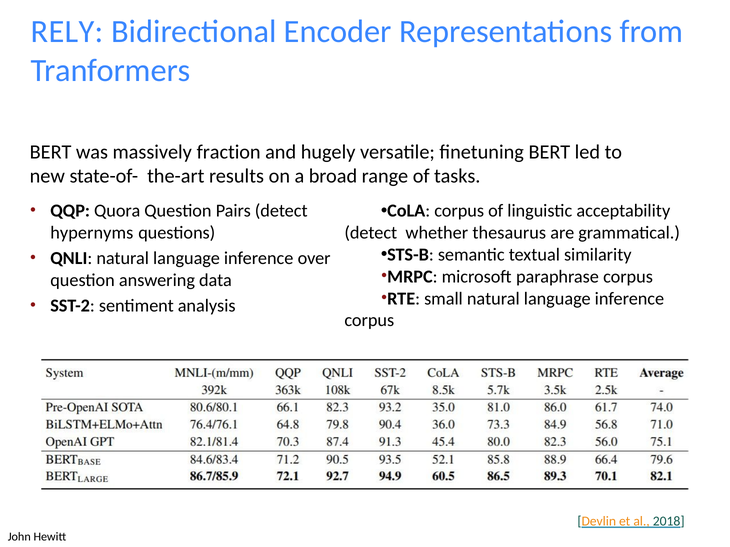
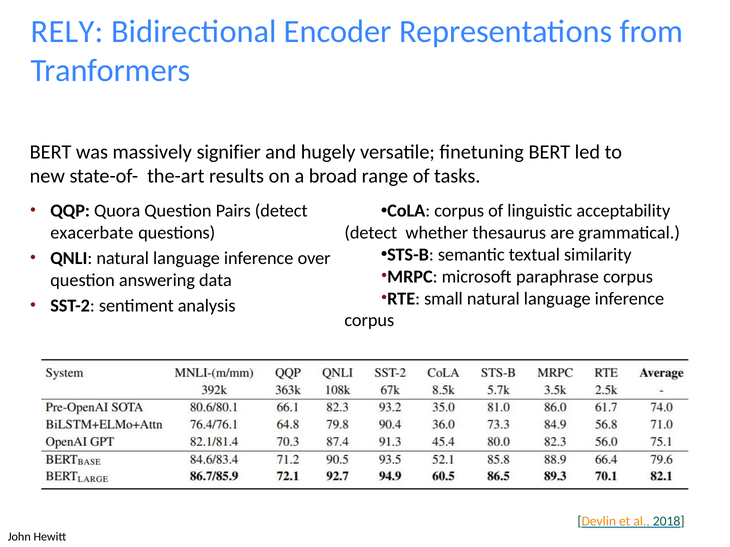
fraction: fraction -> signifier
hypernyms: hypernyms -> exacerbate
